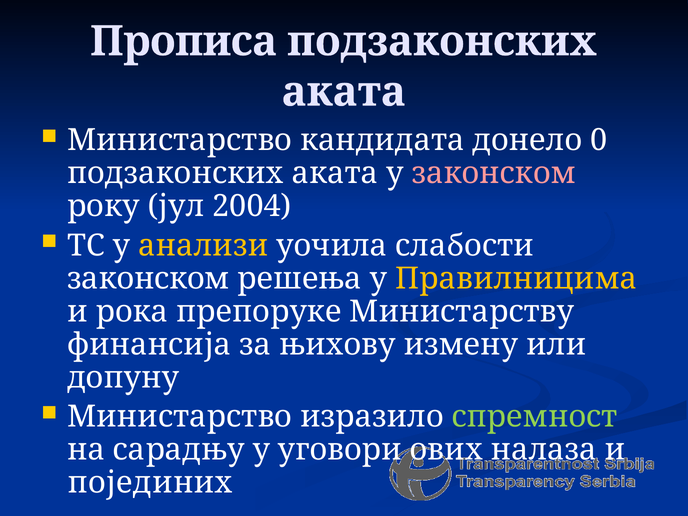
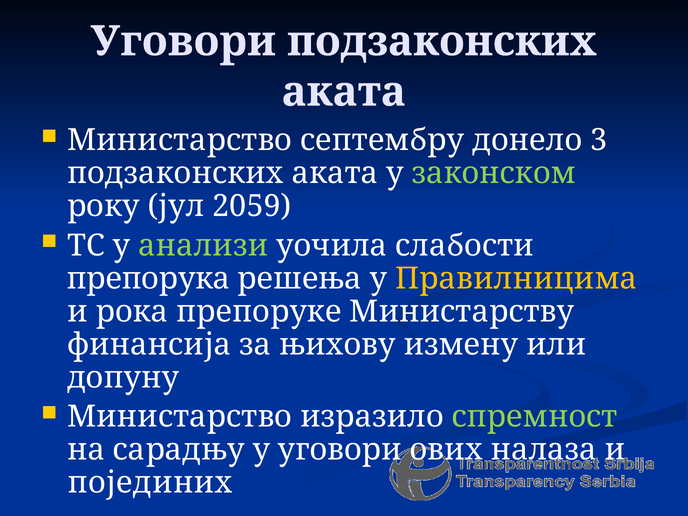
Прописа at (184, 41): Прописа -> Уговори
кандидата: кандидата -> септембру
0: 0 -> 3
законском at (494, 173) colour: pink -> light green
2004: 2004 -> 2059
анализи colour: yellow -> light green
законском at (148, 278): законском -> препорука
